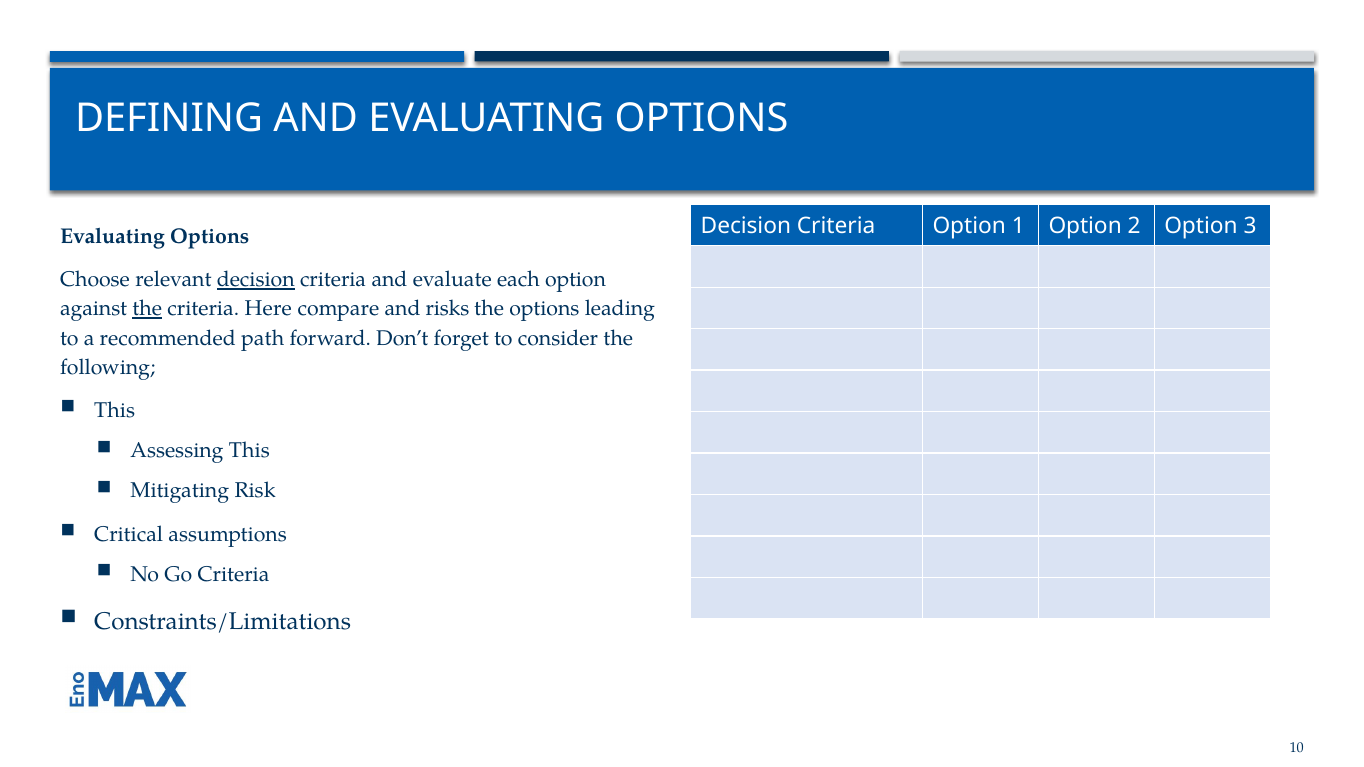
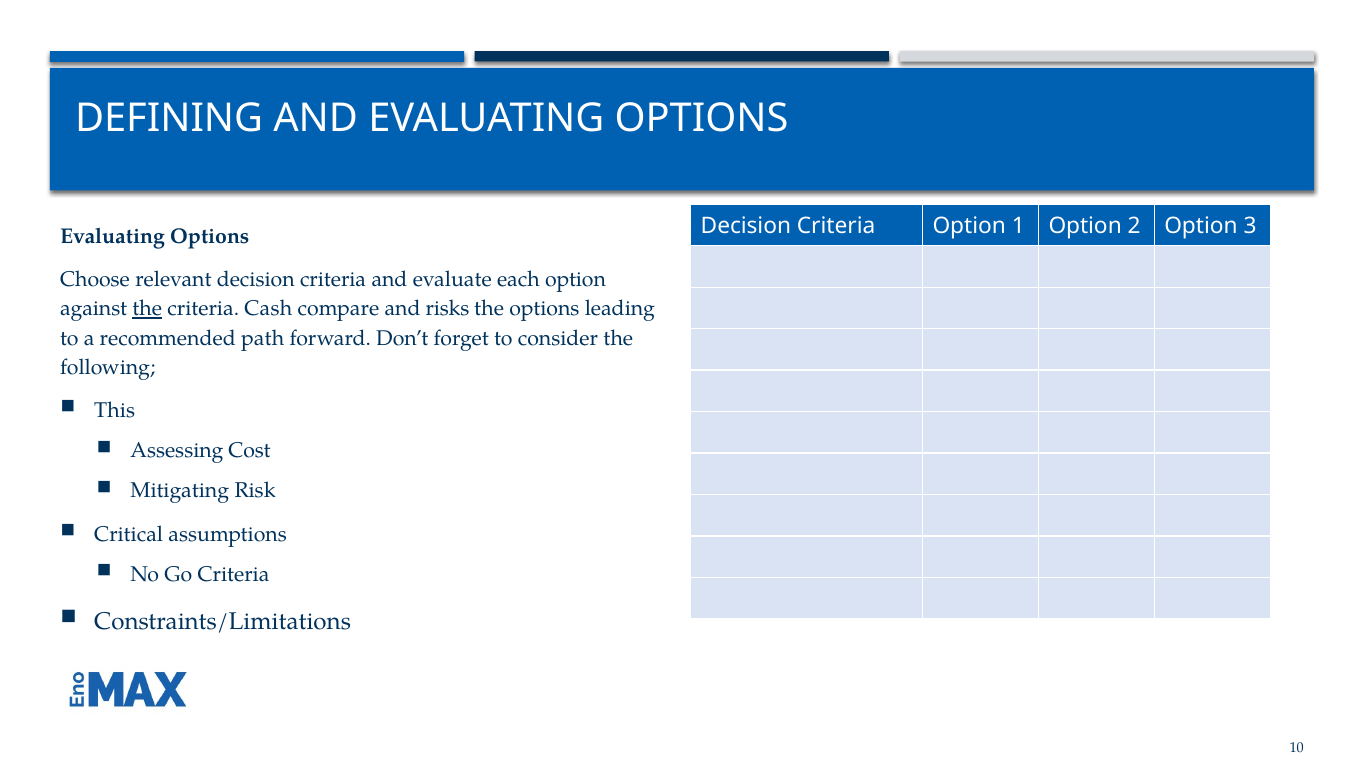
decision at (256, 280) underline: present -> none
Here: Here -> Cash
Assessing This: This -> Cost
